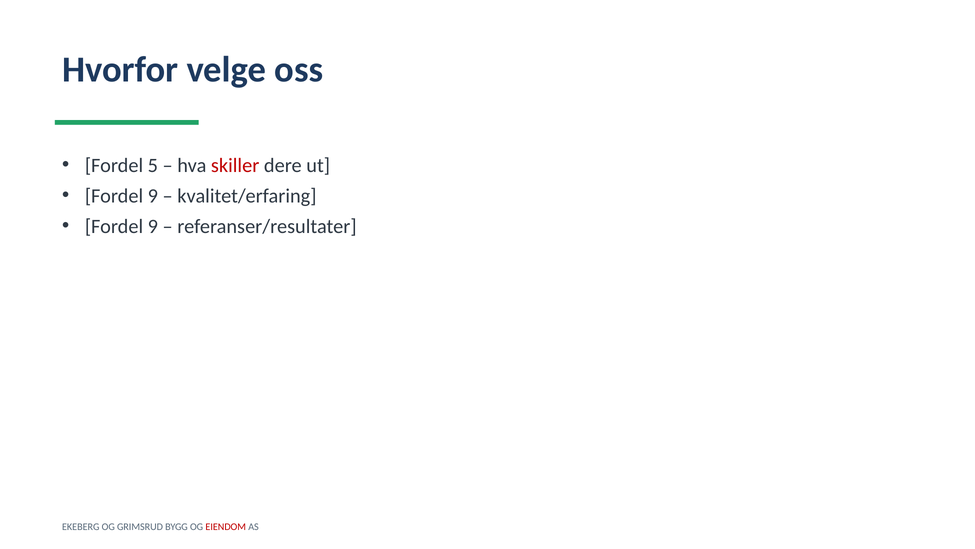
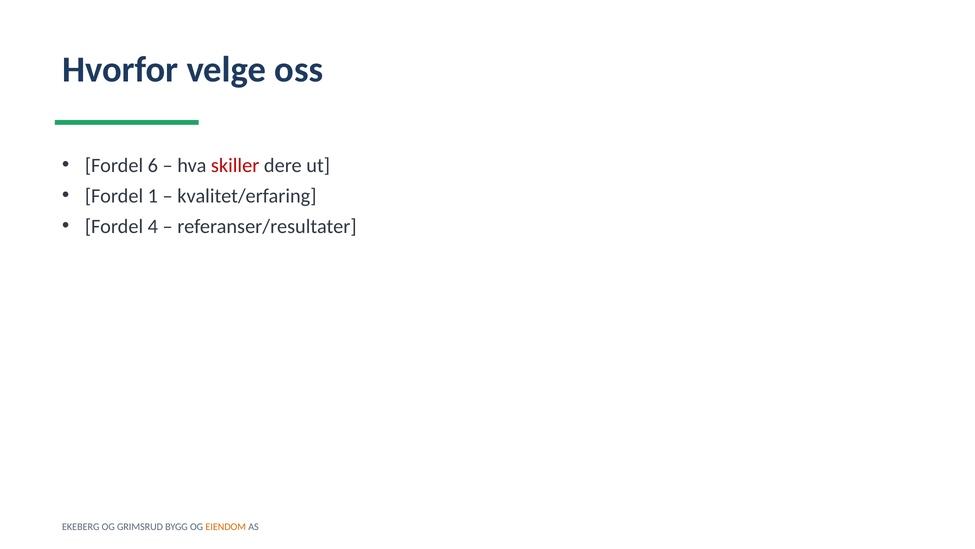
5: 5 -> 6
9 at (153, 196): 9 -> 1
9 at (153, 226): 9 -> 4
EIENDOM colour: red -> orange
